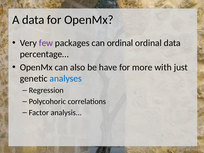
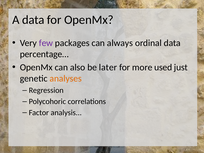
can ordinal: ordinal -> always
have: have -> later
with: with -> used
analyses colour: blue -> orange
